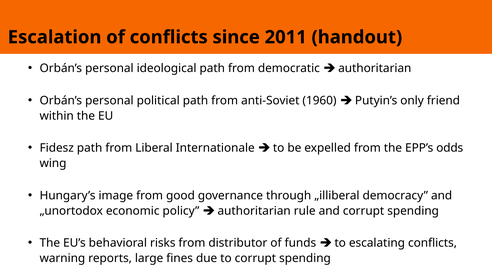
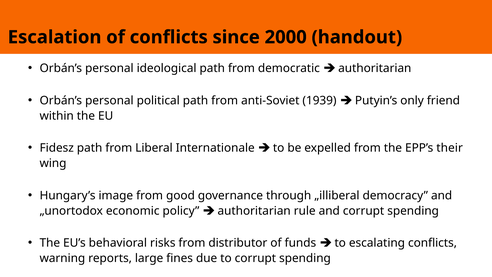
2011: 2011 -> 2000
1960: 1960 -> 1939
odds: odds -> their
